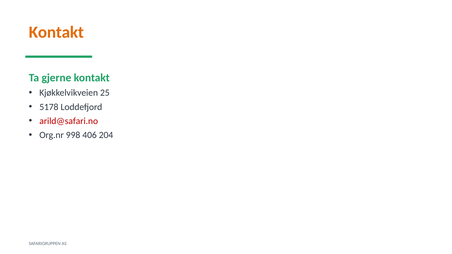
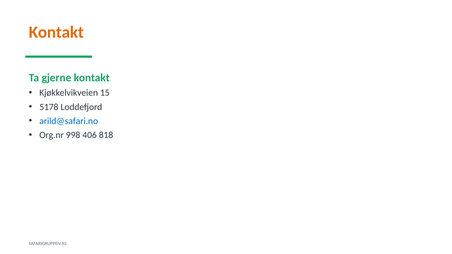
25: 25 -> 15
arild@safari.no colour: red -> blue
204: 204 -> 818
